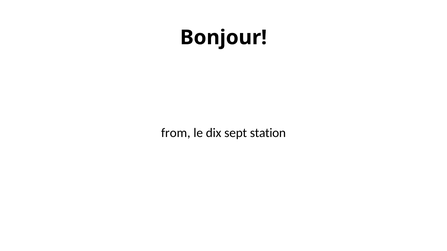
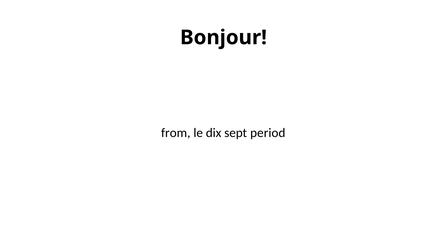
station: station -> period
